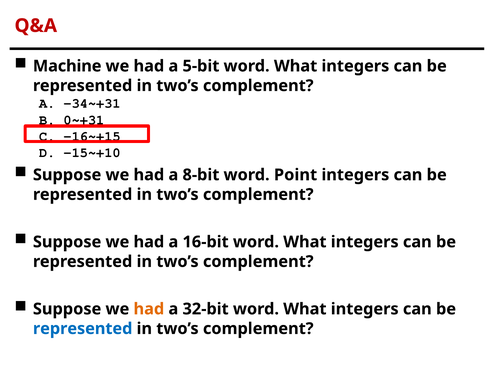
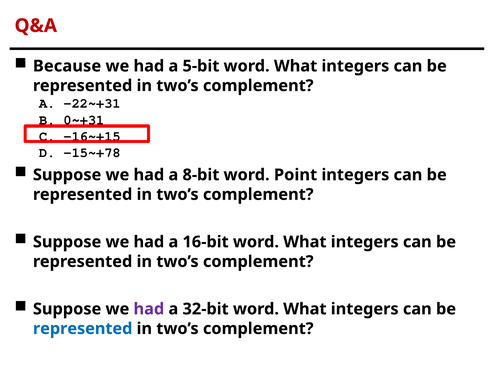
Machine: Machine -> Because
-34~+31: -34~+31 -> -22~+31
-15~+10: -15~+10 -> -15~+78
had at (149, 309) colour: orange -> purple
